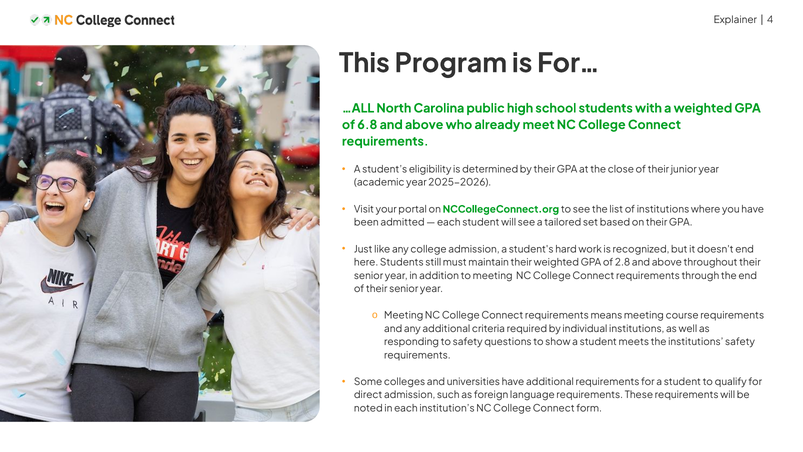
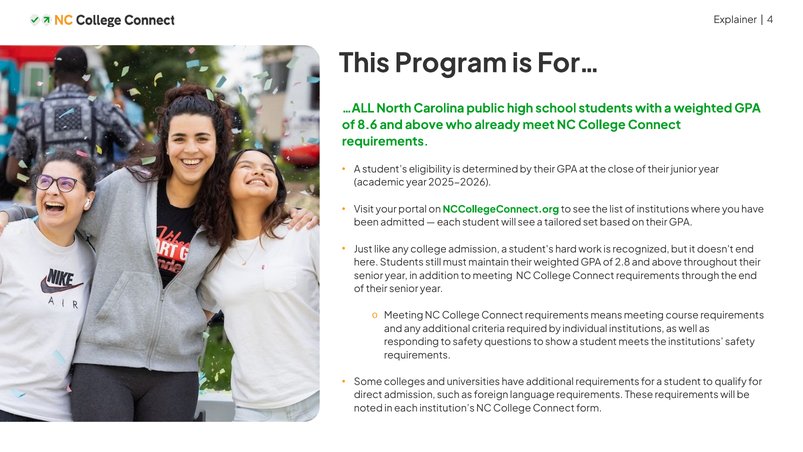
6.8: 6.8 -> 8.6
